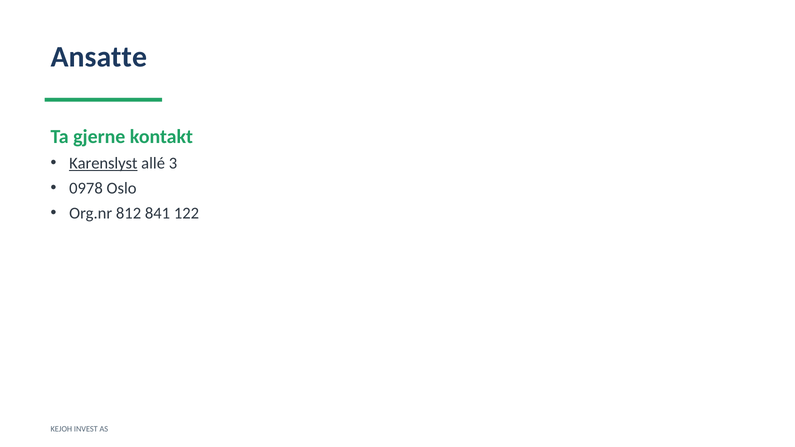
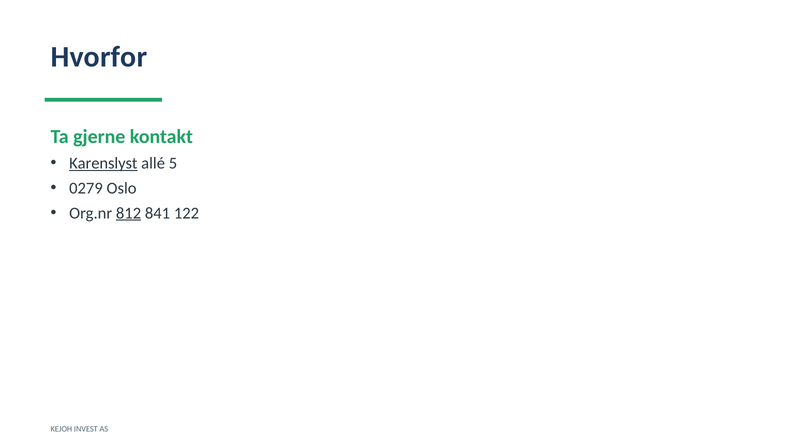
Ansatte: Ansatte -> Hvorfor
3: 3 -> 5
0978: 0978 -> 0279
812 underline: none -> present
